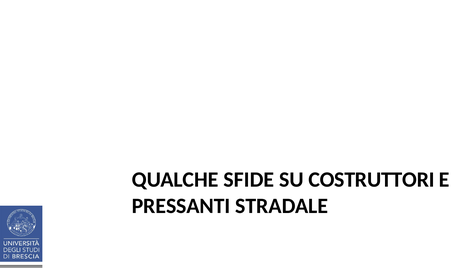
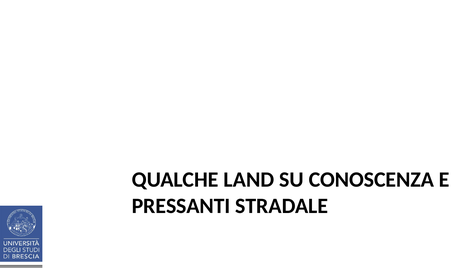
SFIDE: SFIDE -> LAND
COSTRUTTORI: COSTRUTTORI -> CONOSCENZA
